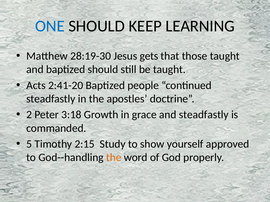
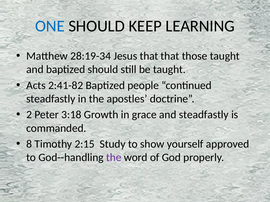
28:19-30: 28:19-30 -> 28:19-34
Jesus gets: gets -> that
2:41-20: 2:41-20 -> 2:41-82
5: 5 -> 8
the at (114, 158) colour: orange -> purple
